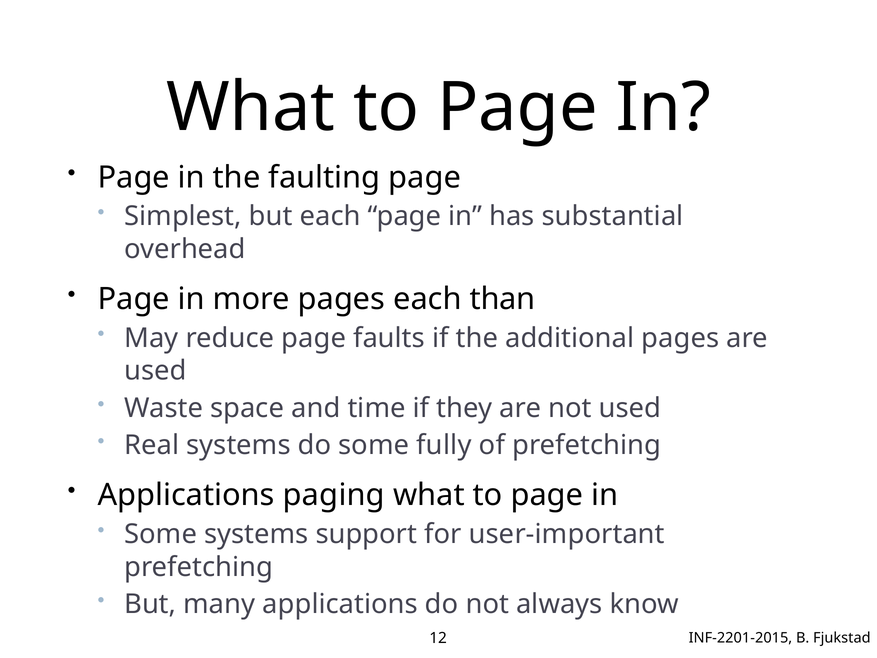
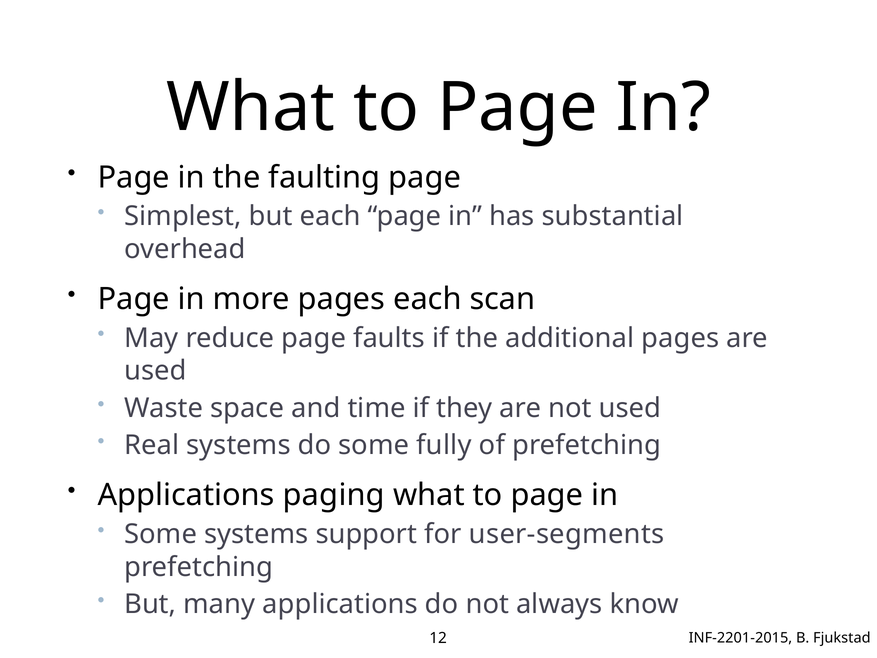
than: than -> scan
user-important: user-important -> user-segments
